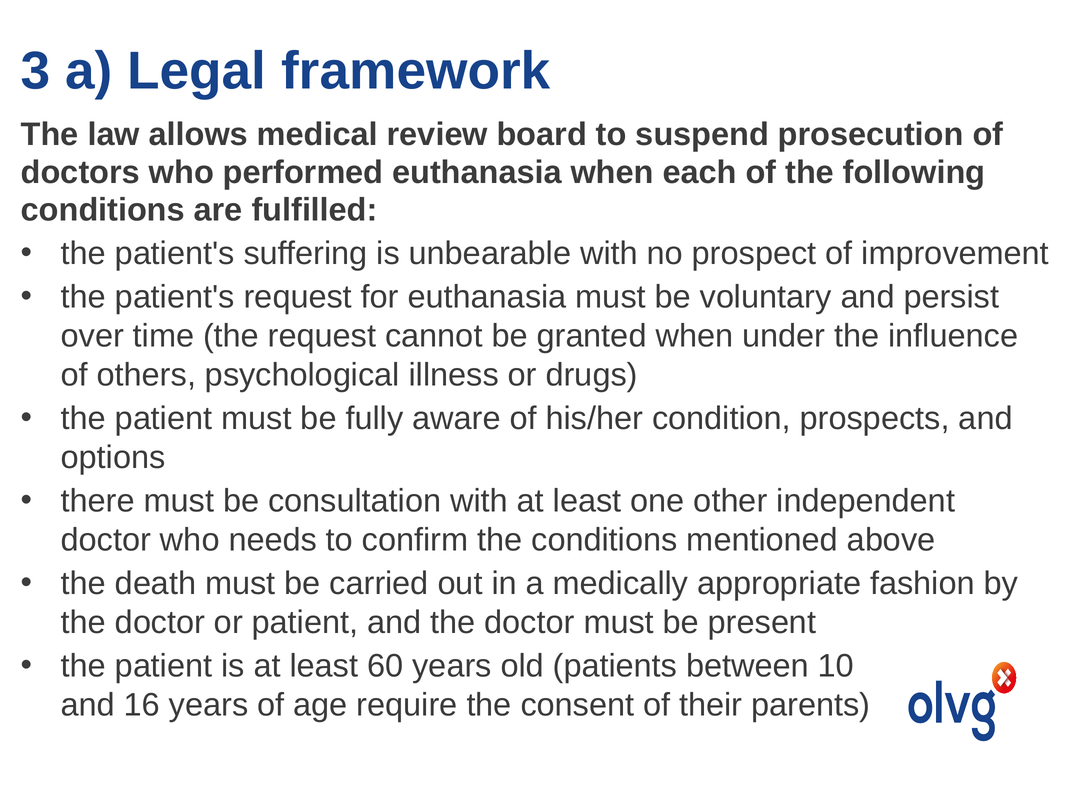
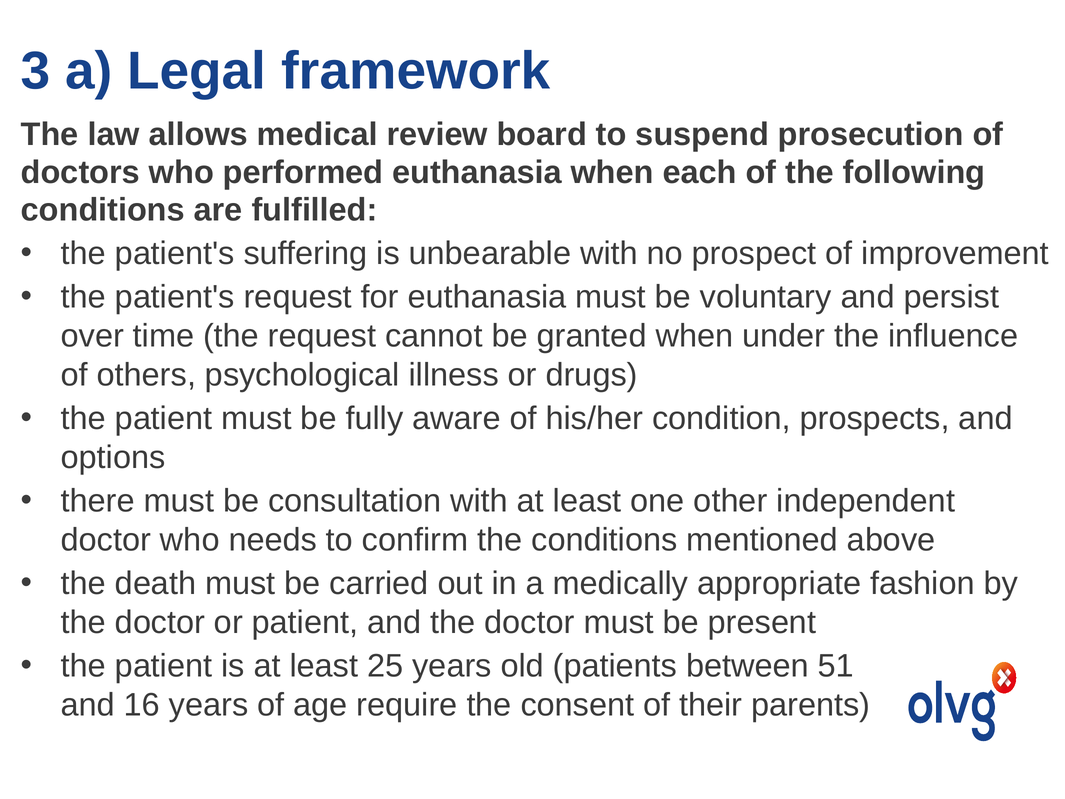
60: 60 -> 25
10: 10 -> 51
